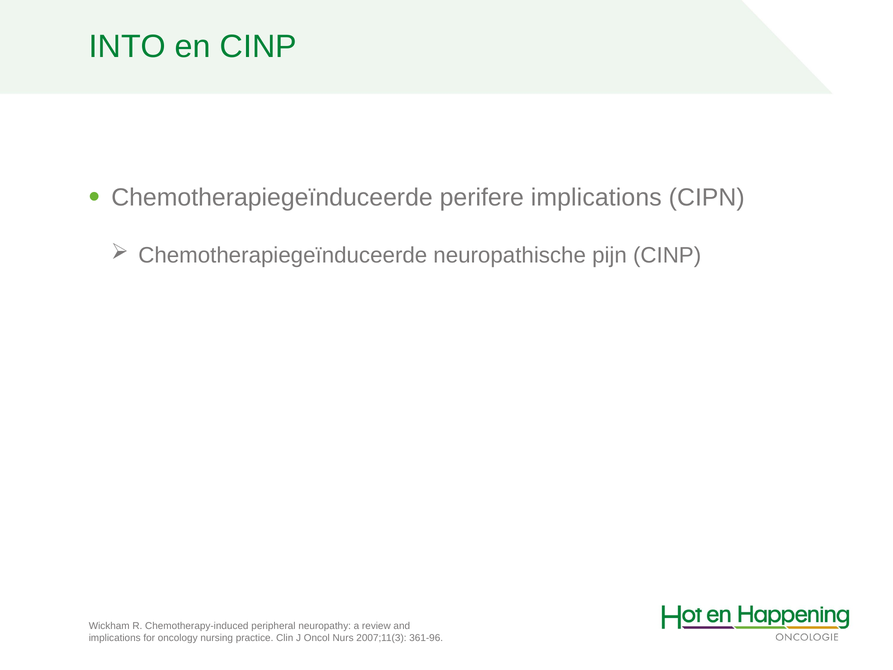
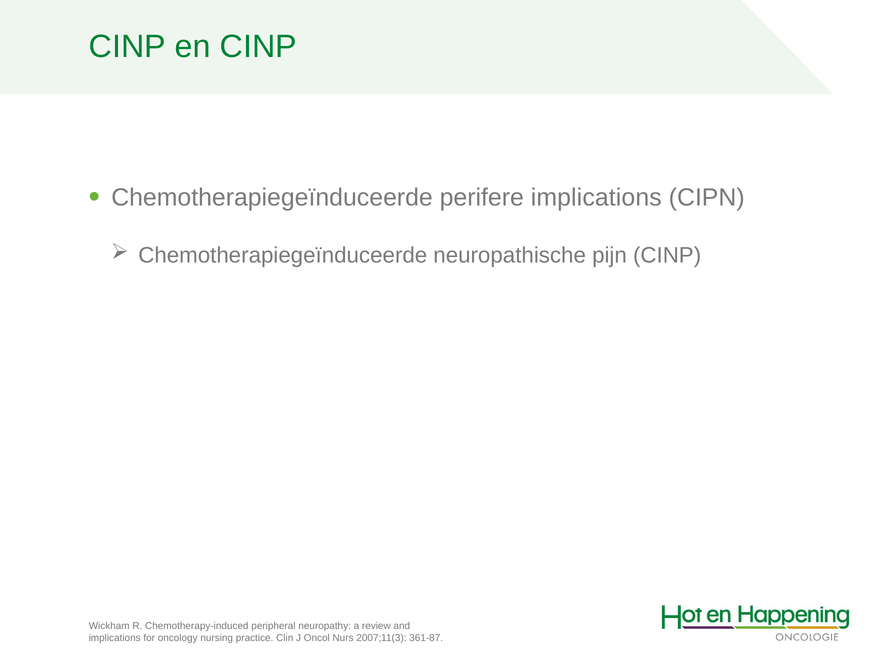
INTO at (127, 47): INTO -> CINP
361-96: 361-96 -> 361-87
